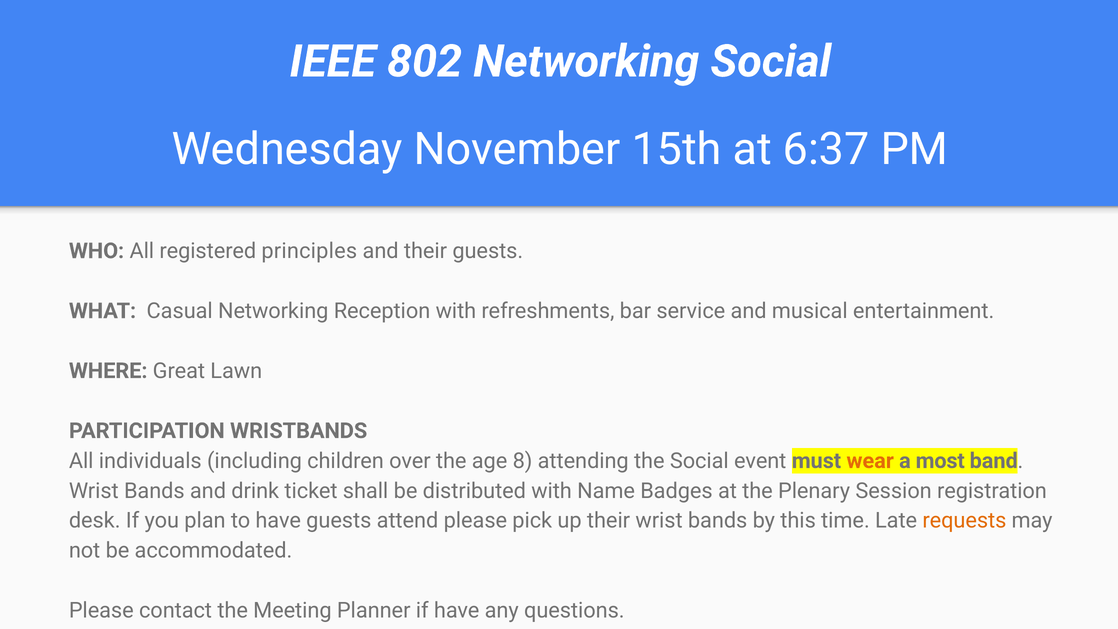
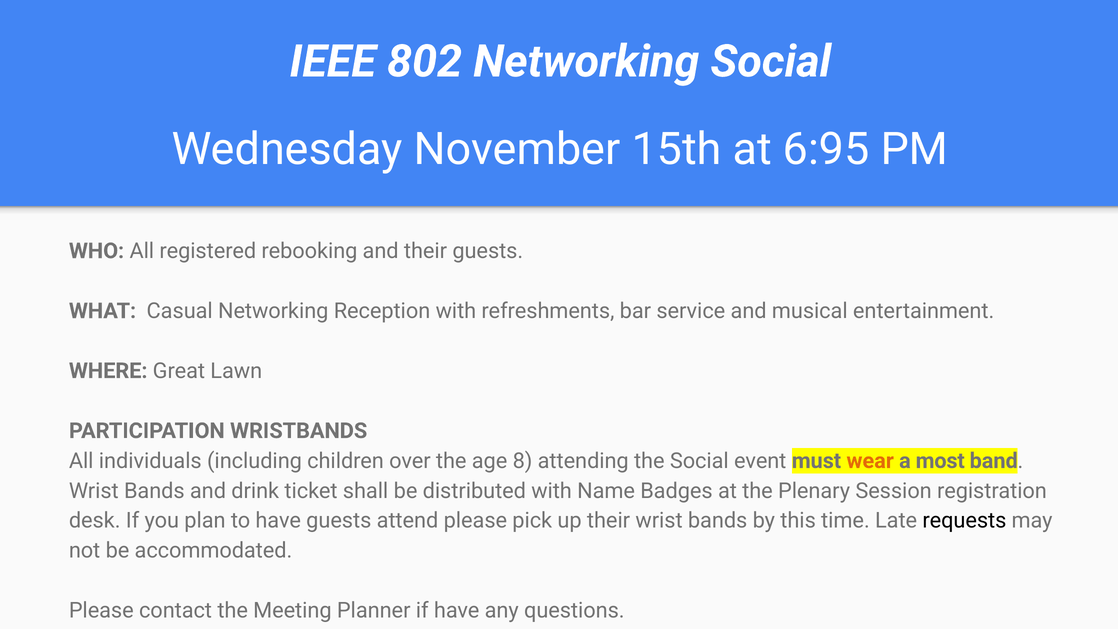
6:37: 6:37 -> 6:95
principles: principles -> rebooking
requests colour: orange -> black
